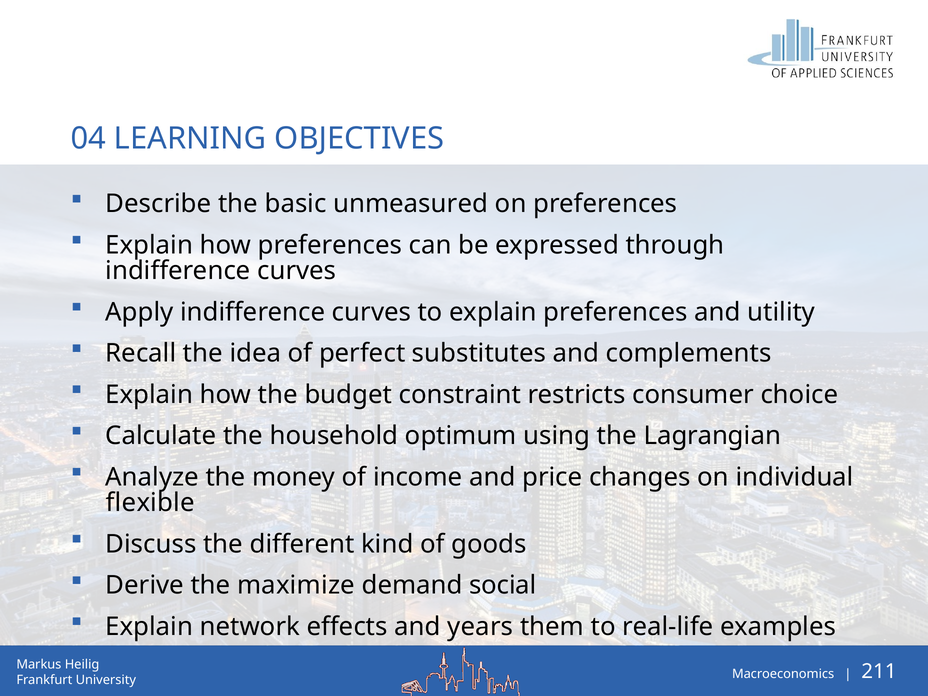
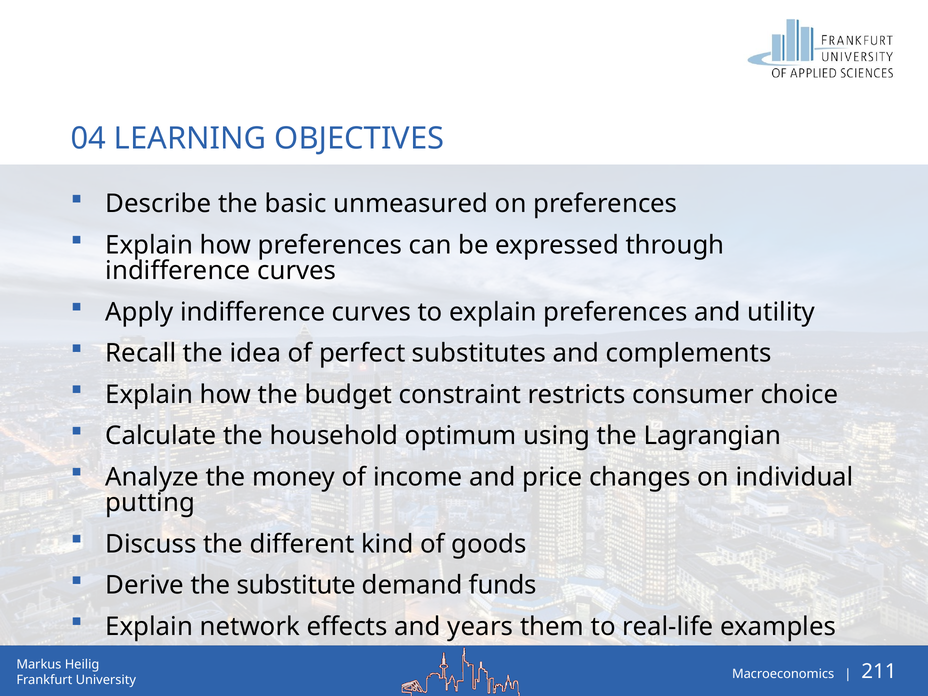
flexible: flexible -> putting
maximize: maximize -> substitute
social: social -> funds
